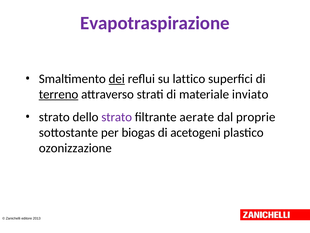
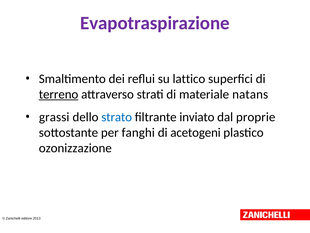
dei underline: present -> none
inviato: inviato -> natans
strato at (54, 117): strato -> grassi
strato at (117, 117) colour: purple -> blue
aerate: aerate -> inviato
biogas: biogas -> fanghi
